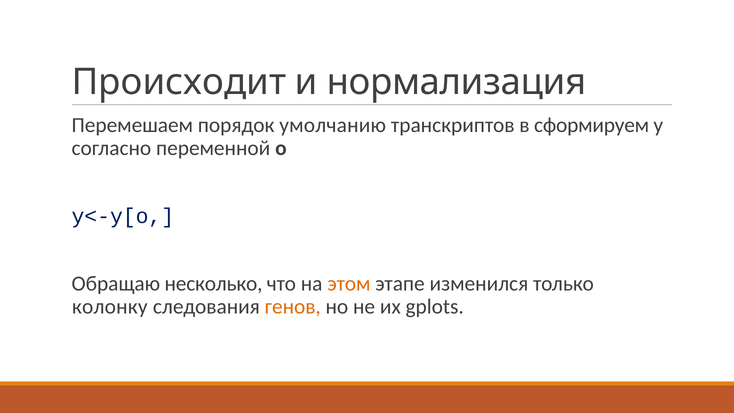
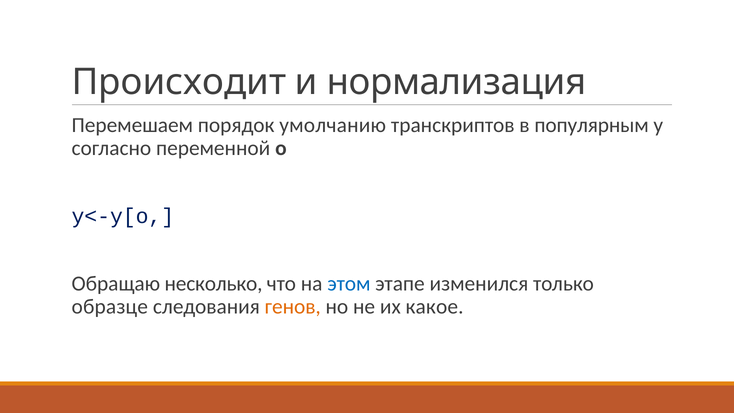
сформируем: сформируем -> популярным
этом colour: orange -> blue
колонку: колонку -> образце
gplots: gplots -> какое
